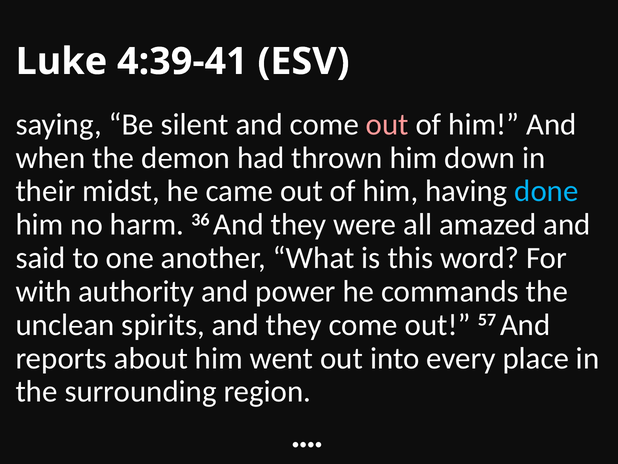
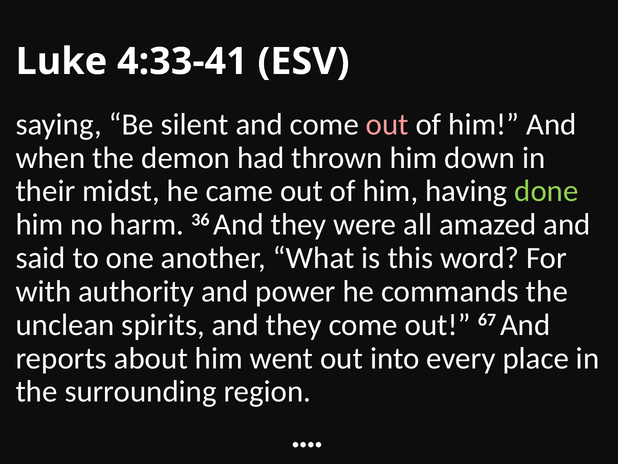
4:39-41: 4:39-41 -> 4:33-41
done colour: light blue -> light green
57: 57 -> 67
